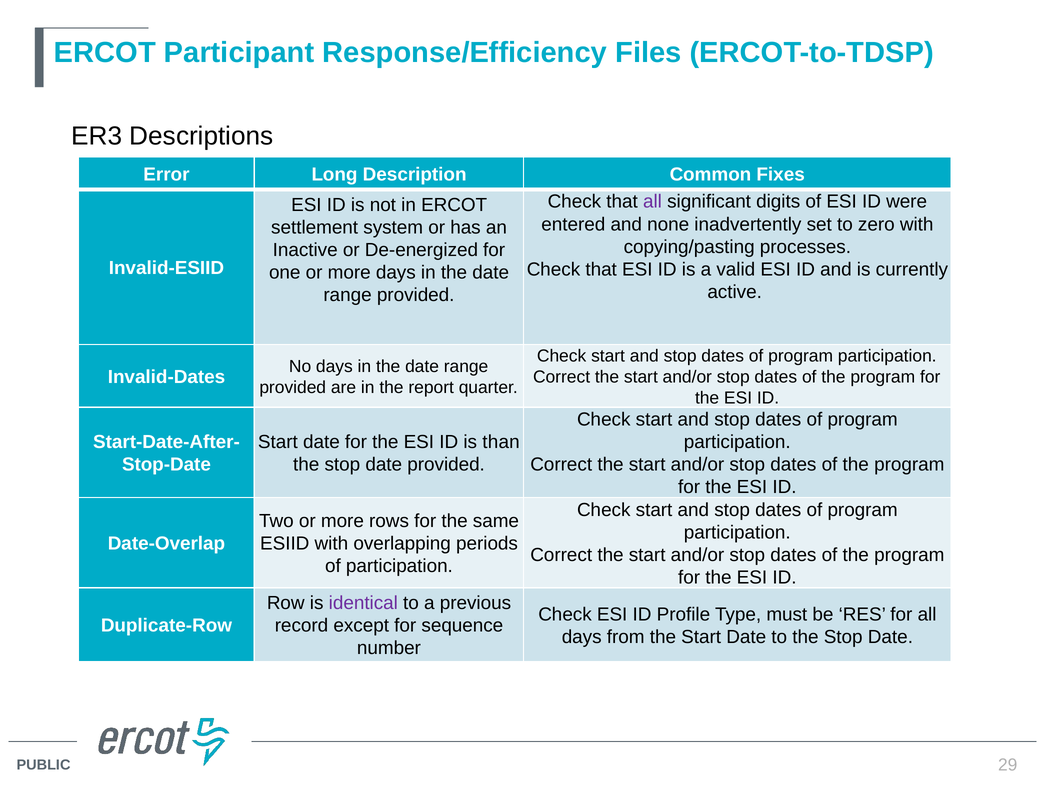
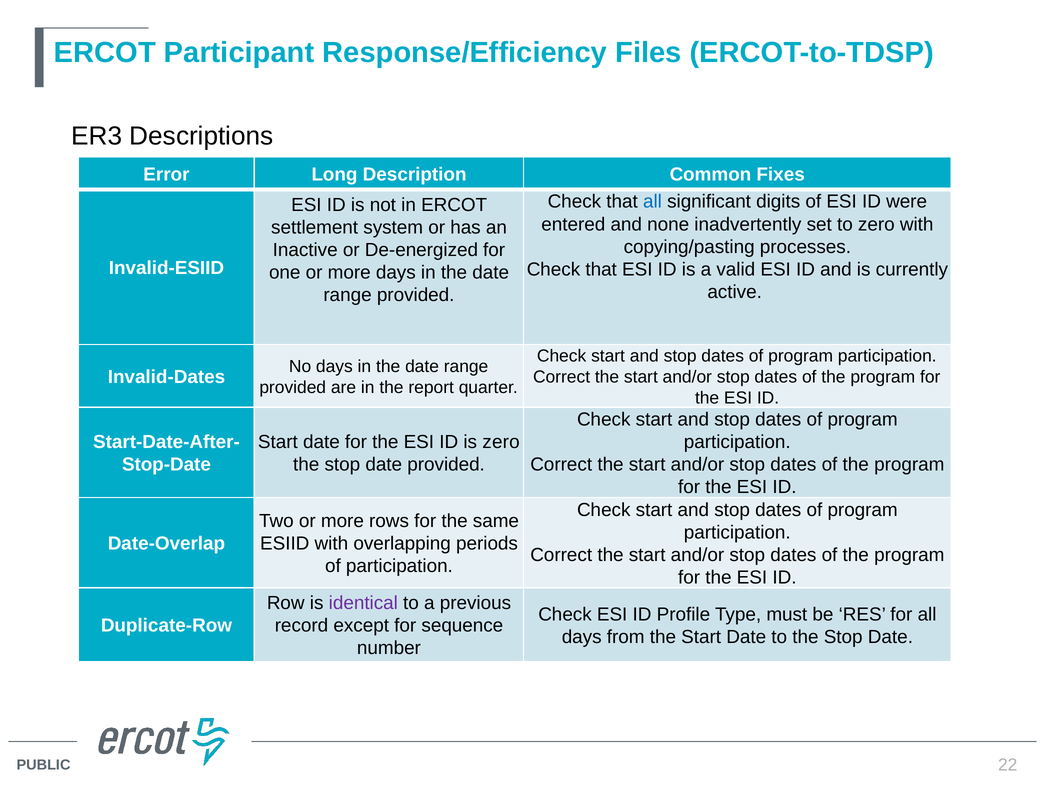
all at (652, 202) colour: purple -> blue
is than: than -> zero
29: 29 -> 22
